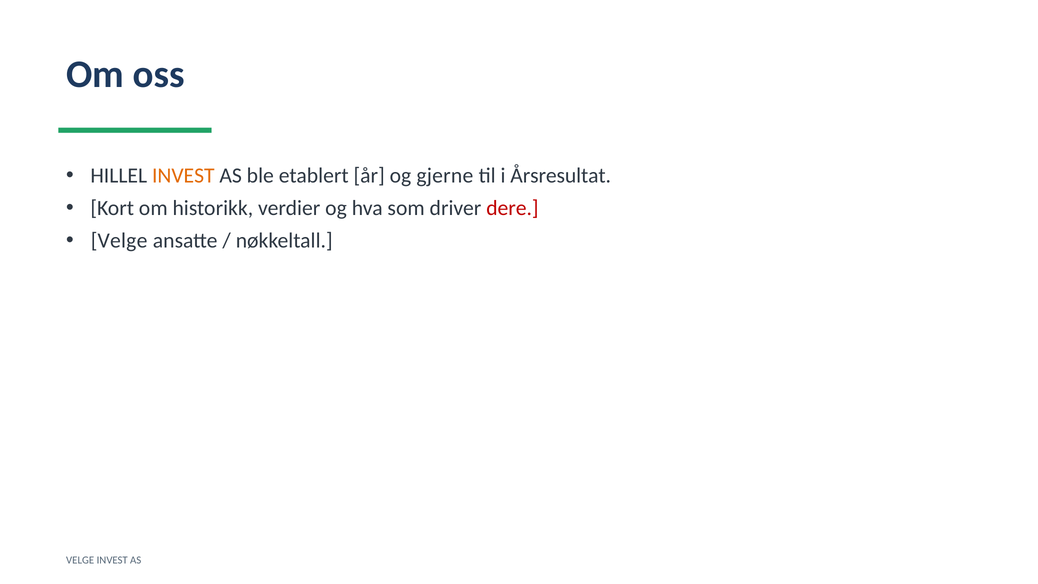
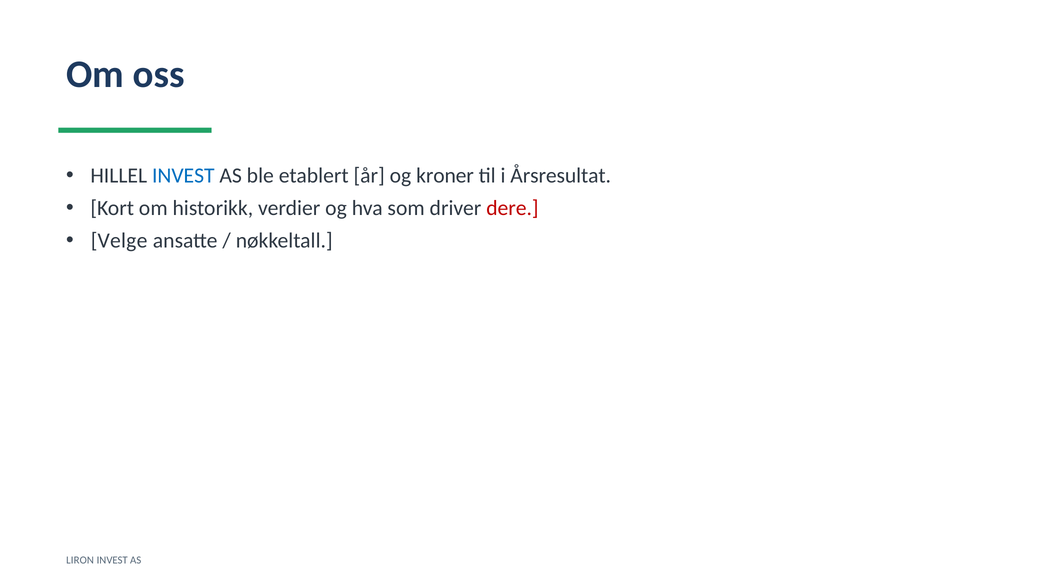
INVEST at (183, 176) colour: orange -> blue
gjerne: gjerne -> kroner
VELGE at (80, 560): VELGE -> LIRON
